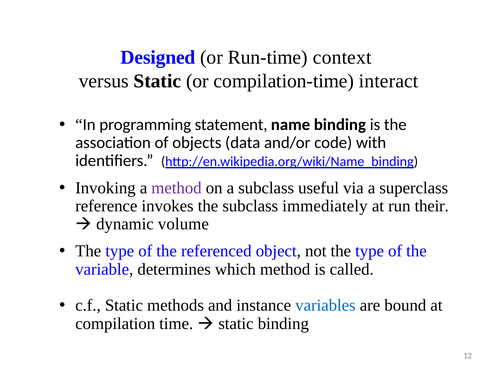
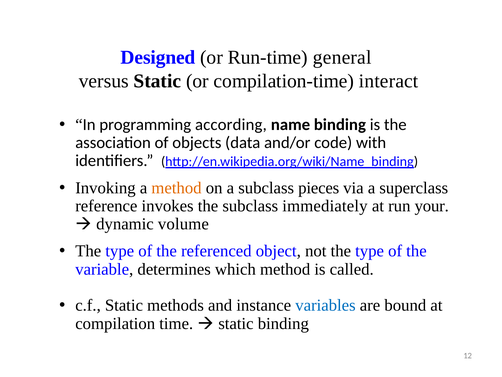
context: context -> general
statement: statement -> according
method at (177, 188) colour: purple -> orange
useful: useful -> pieces
their: their -> your
